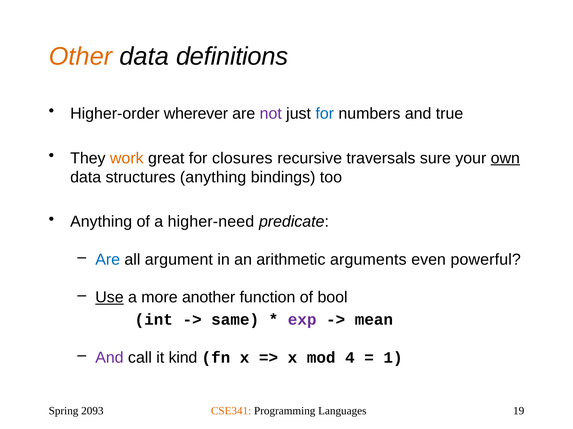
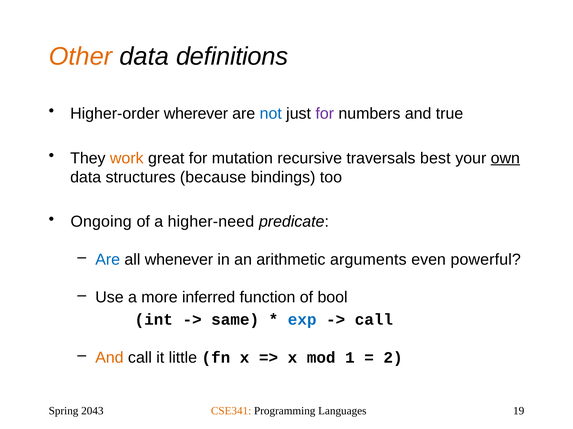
not colour: purple -> blue
for at (325, 114) colour: blue -> purple
closures: closures -> mutation
sure: sure -> best
structures anything: anything -> because
Anything at (101, 222): Anything -> Ongoing
argument: argument -> whenever
Use underline: present -> none
another: another -> inferred
exp colour: purple -> blue
mean at (374, 320): mean -> call
And at (109, 358) colour: purple -> orange
kind: kind -> little
4: 4 -> 1
1: 1 -> 2
2093: 2093 -> 2043
